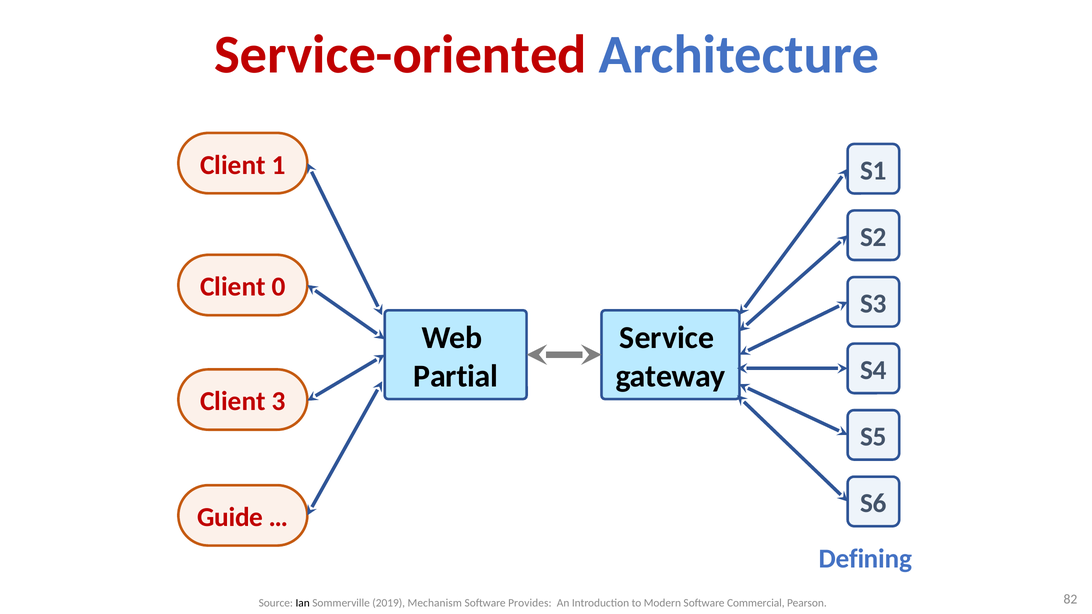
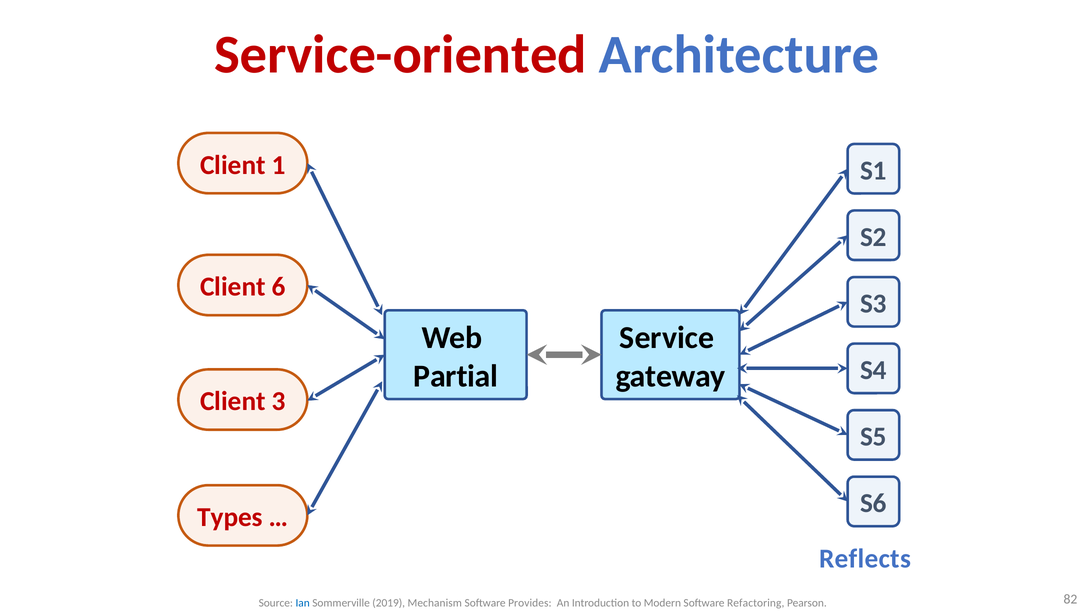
0: 0 -> 6
Guide: Guide -> Types
Defining: Defining -> Reflects
Ian colour: black -> blue
Commercial: Commercial -> Refactoring
